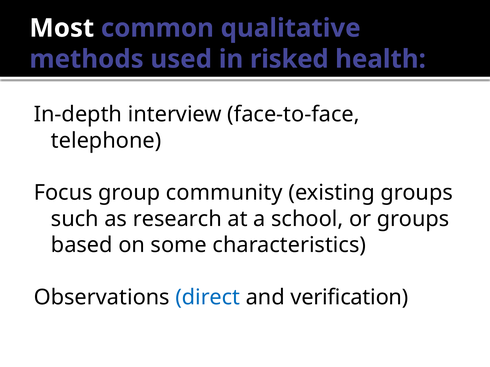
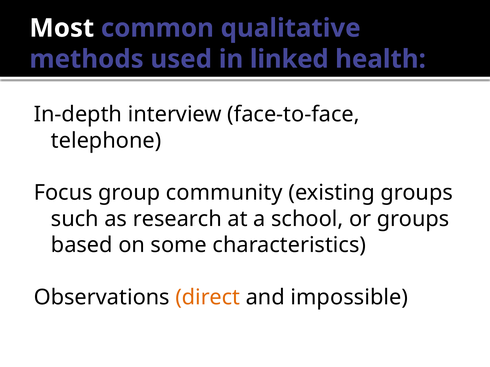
risked: risked -> linked
direct colour: blue -> orange
verification: verification -> impossible
